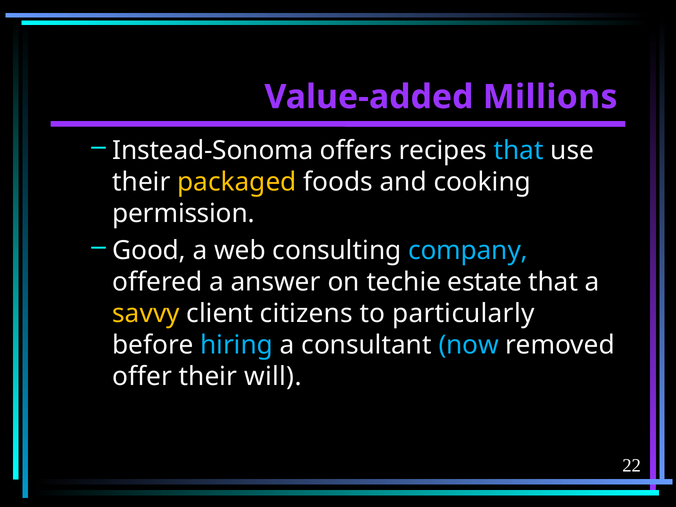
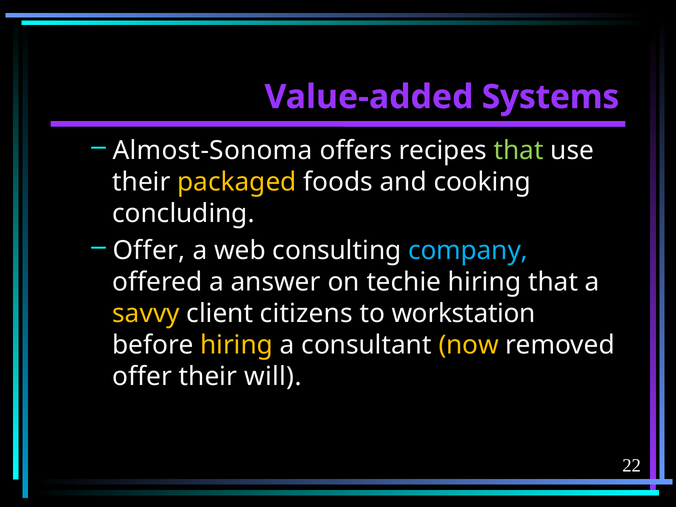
Millions: Millions -> Systems
Instead-Sonoma: Instead-Sonoma -> Almost-Sonoma
that at (519, 151) colour: light blue -> light green
permission: permission -> concluding
Good at (149, 251): Good -> Offer
techie estate: estate -> hiring
particularly: particularly -> workstation
hiring at (237, 345) colour: light blue -> yellow
now colour: light blue -> yellow
